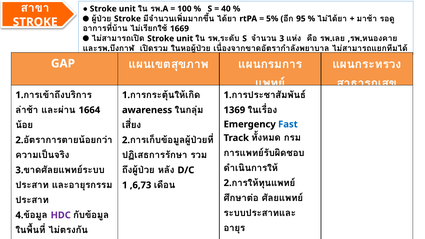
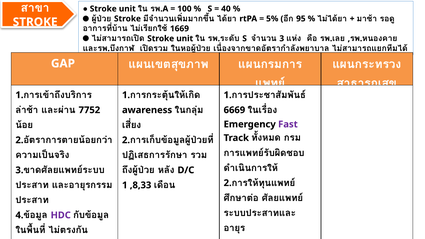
1664: 1664 -> 7752
1369: 1369 -> 6669
Fast colour: blue -> purple
,6,73: ,6,73 -> ,8,33
